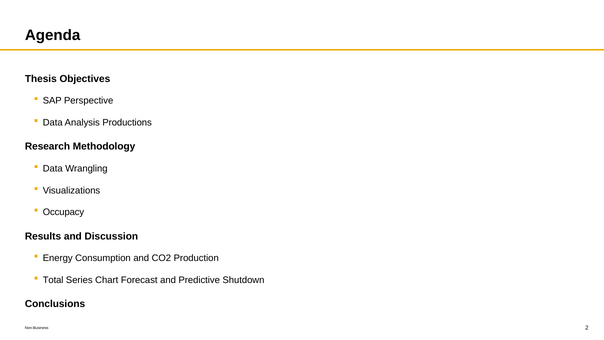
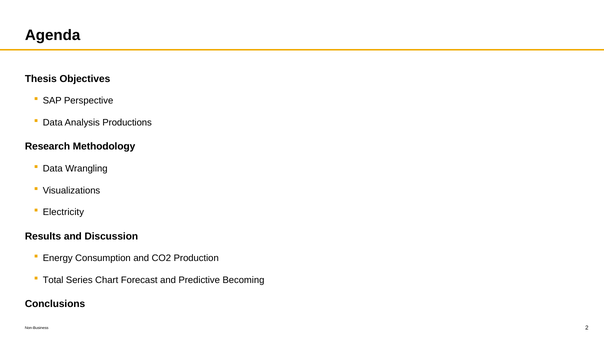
Occupacy: Occupacy -> Electricity
Shutdown: Shutdown -> Becoming
